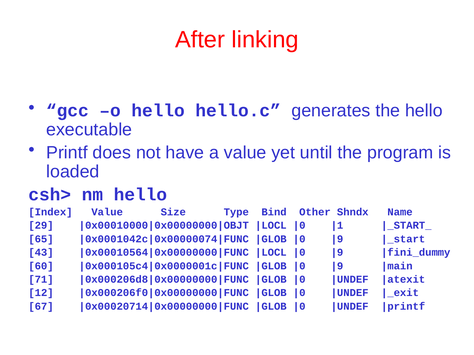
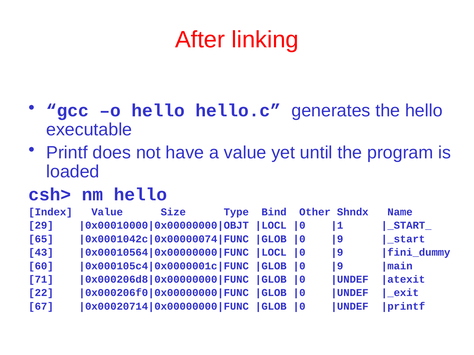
12: 12 -> 22
